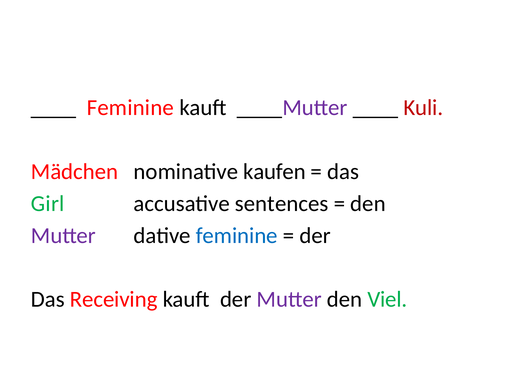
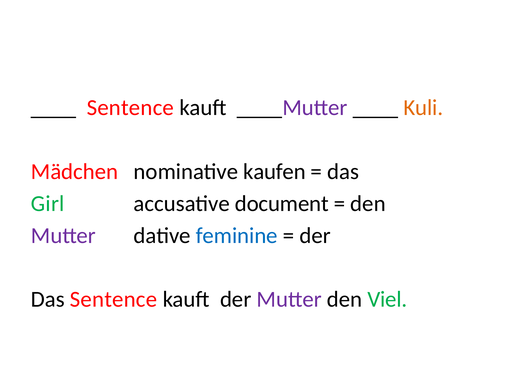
Feminine at (130, 108): Feminine -> Sentence
Kuli colour: red -> orange
sentences: sentences -> document
Das Receiving: Receiving -> Sentence
